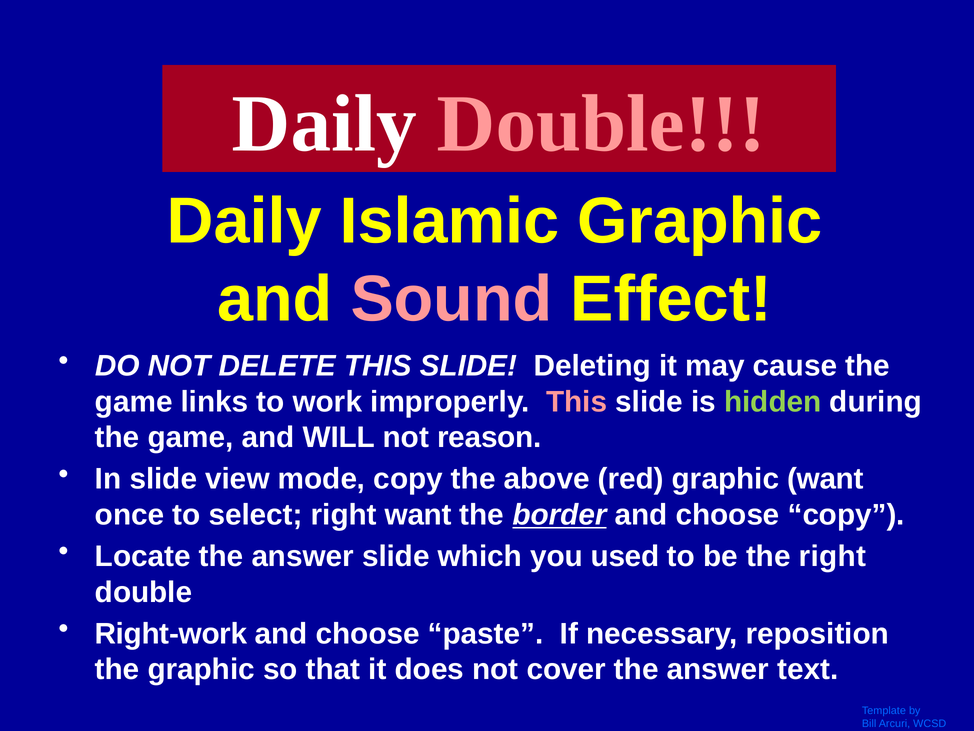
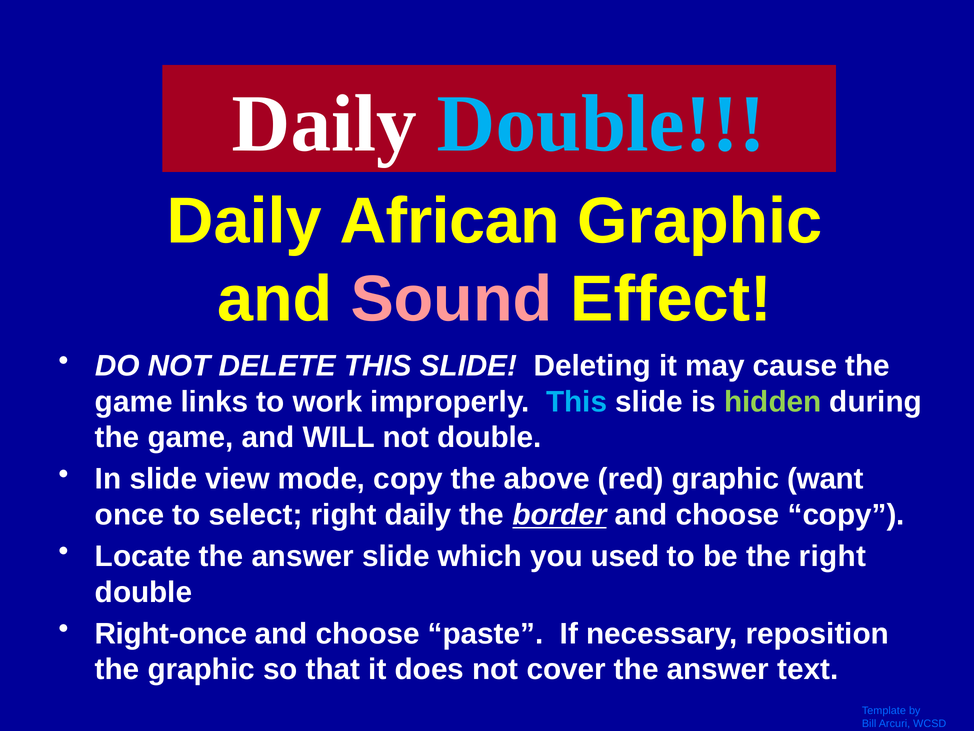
Double at (601, 124) colour: pink -> light blue
Islamic: Islamic -> African
This at (577, 401) colour: pink -> light blue
not reason: reason -> double
right want: want -> daily
Right-work: Right-work -> Right-once
